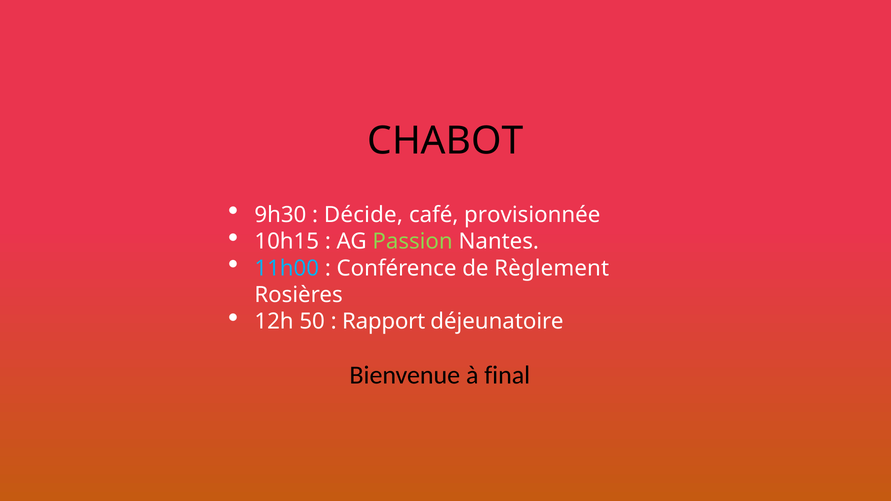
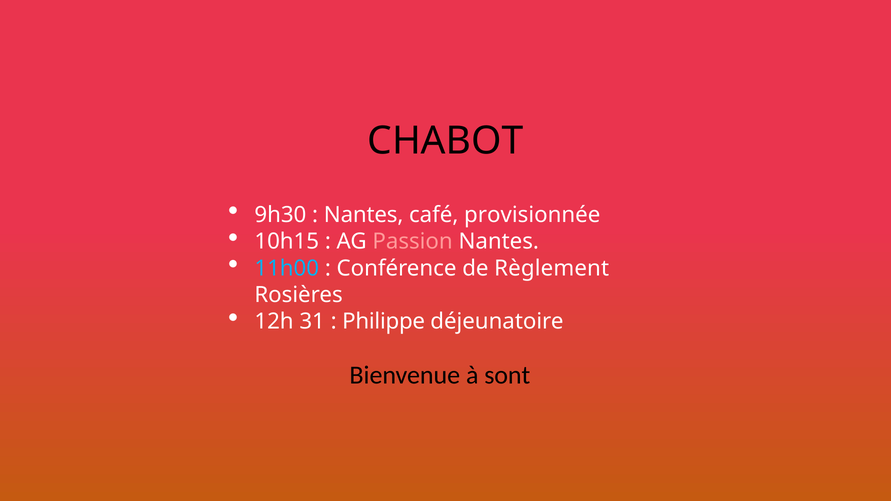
Décide at (363, 215): Décide -> Nantes
Passion colour: light green -> pink
50: 50 -> 31
Rapport: Rapport -> Philippe
final: final -> sont
